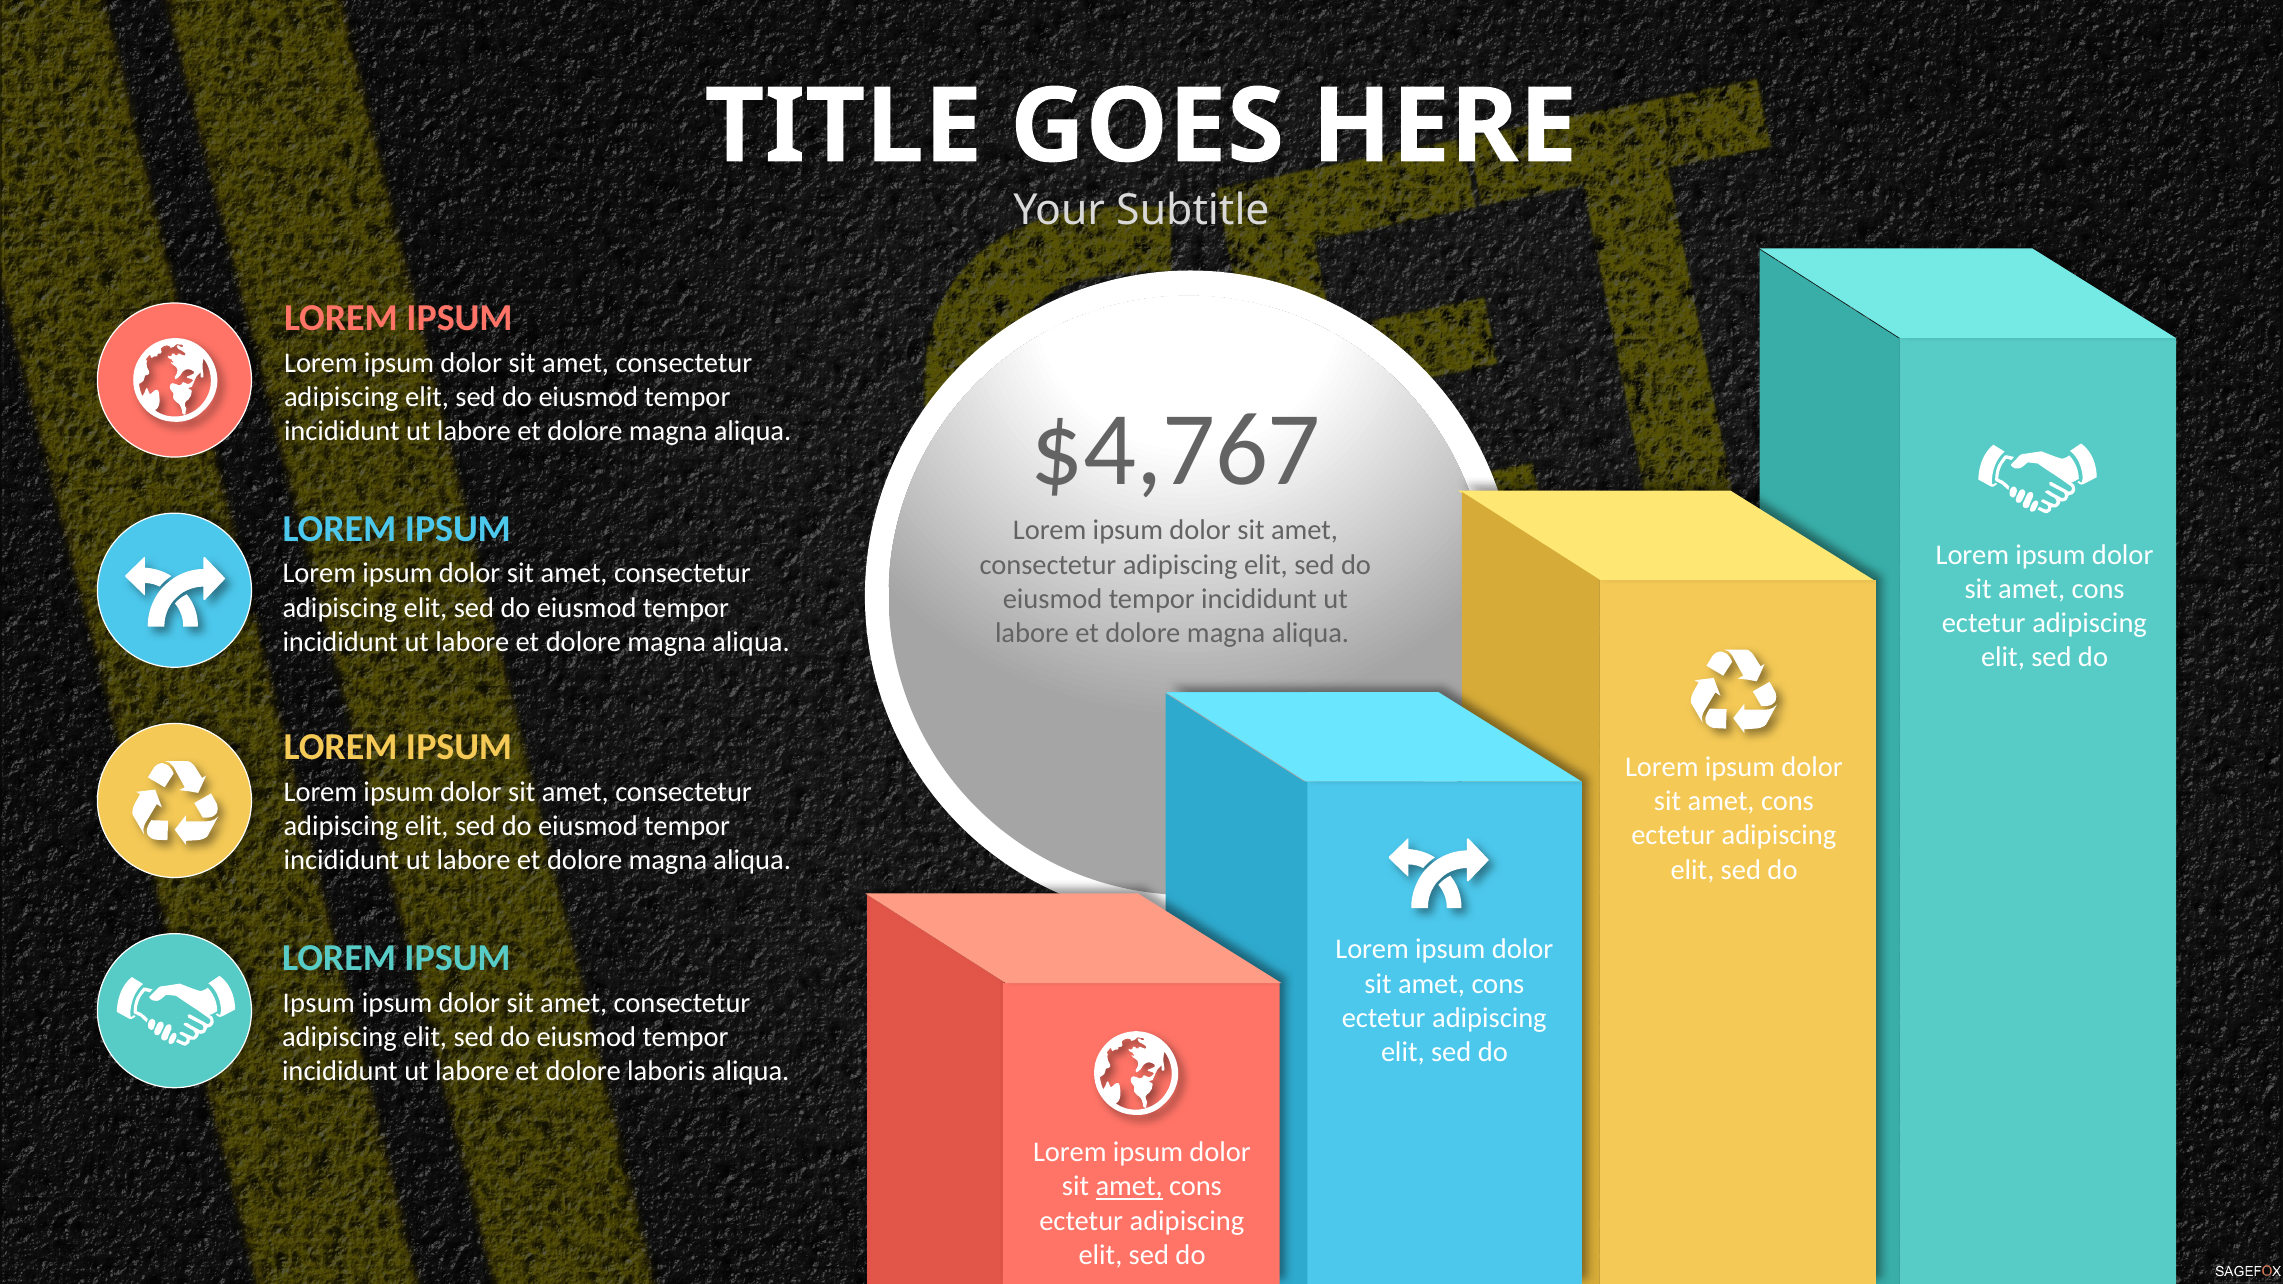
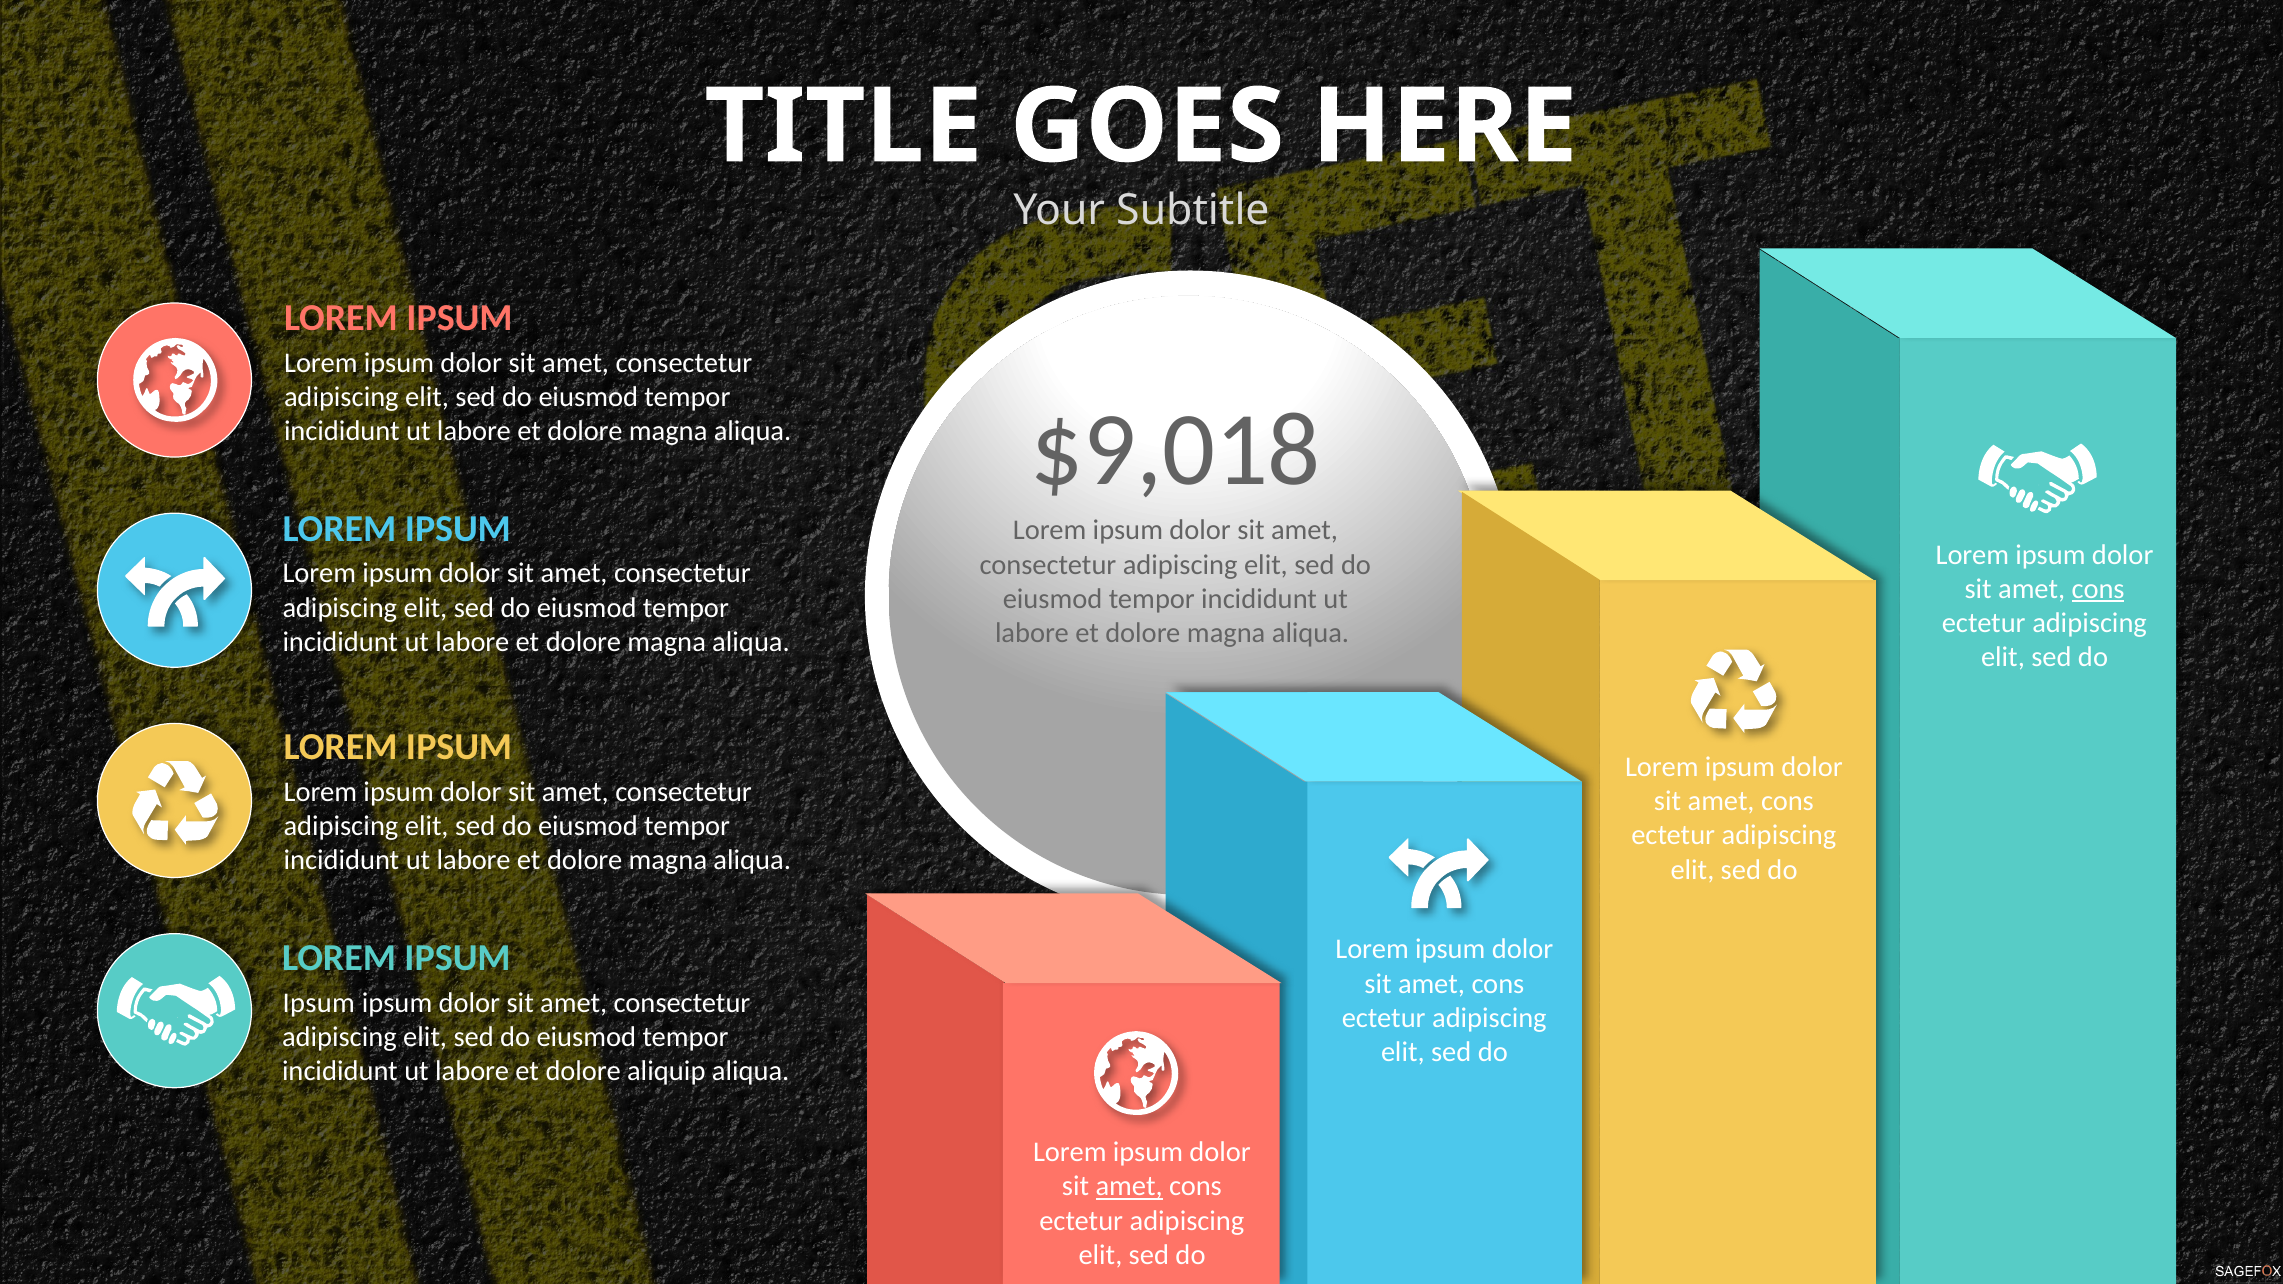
$4,767: $4,767 -> $9,018
cons at (2098, 589) underline: none -> present
laboris: laboris -> aliquip
